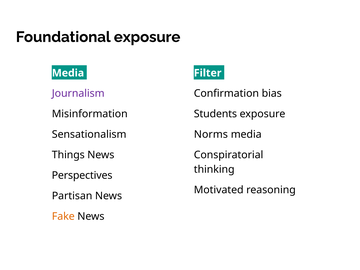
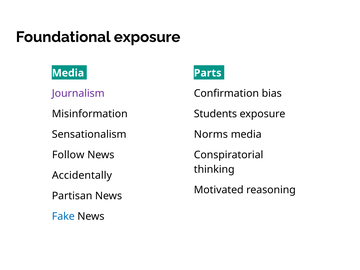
Filter: Filter -> Parts
Things: Things -> Follow
Perspectives: Perspectives -> Accidentally
Fake colour: orange -> blue
